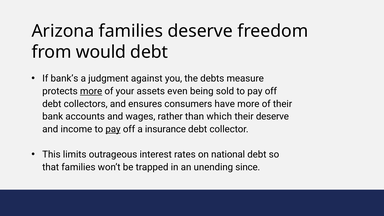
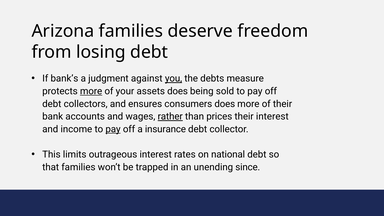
would: would -> losing
you underline: none -> present
assets even: even -> does
consumers have: have -> does
rather underline: none -> present
which: which -> prices
their deserve: deserve -> interest
